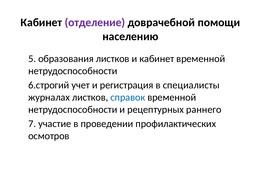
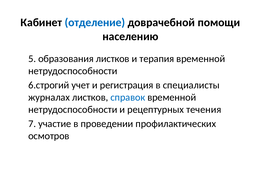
отделение colour: purple -> blue
и кабинет: кабинет -> терапия
раннего: раннего -> течения
